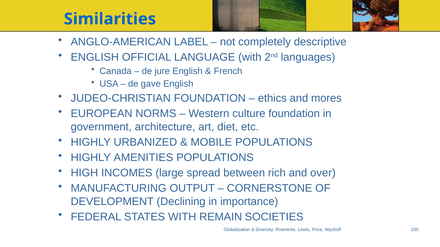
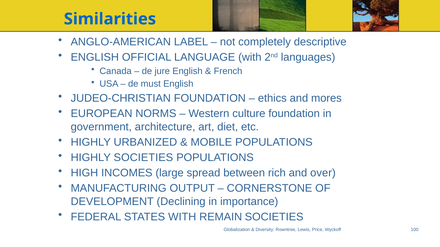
gave: gave -> must
HIGHLY AMENITIES: AMENITIES -> SOCIETIES
